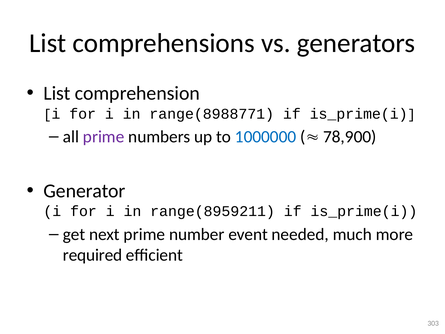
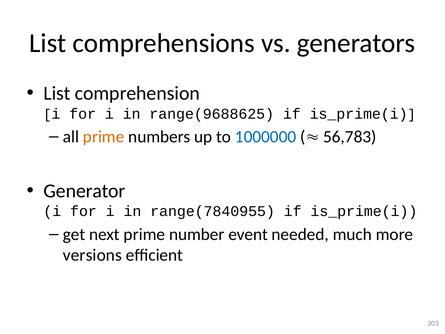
range(8988771: range(8988771 -> range(9688625
prime at (104, 137) colour: purple -> orange
78,900: 78,900 -> 56,783
range(8959211: range(8959211 -> range(7840955
required: required -> versions
